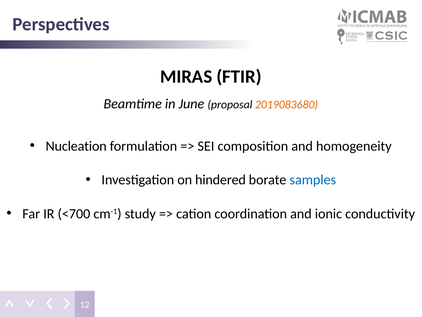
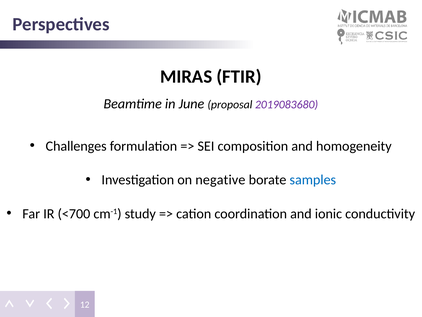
2019083680 colour: orange -> purple
Nucleation: Nucleation -> Challenges
hindered: hindered -> negative
